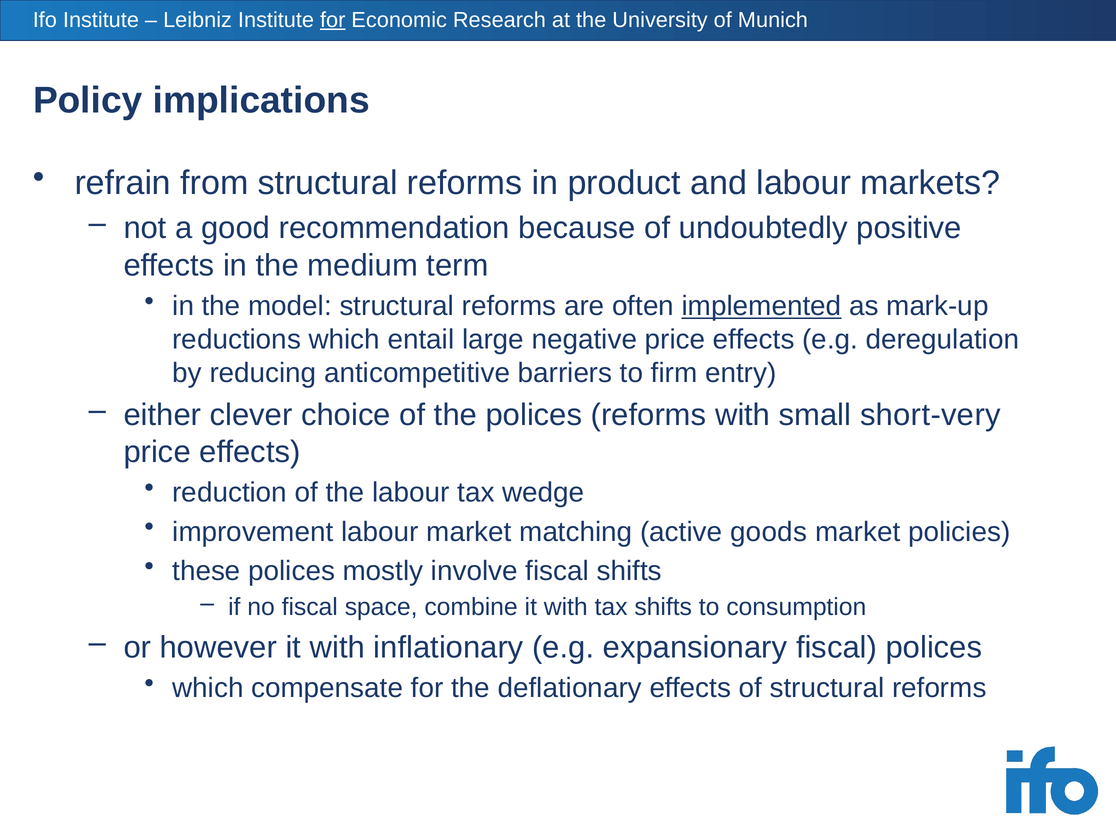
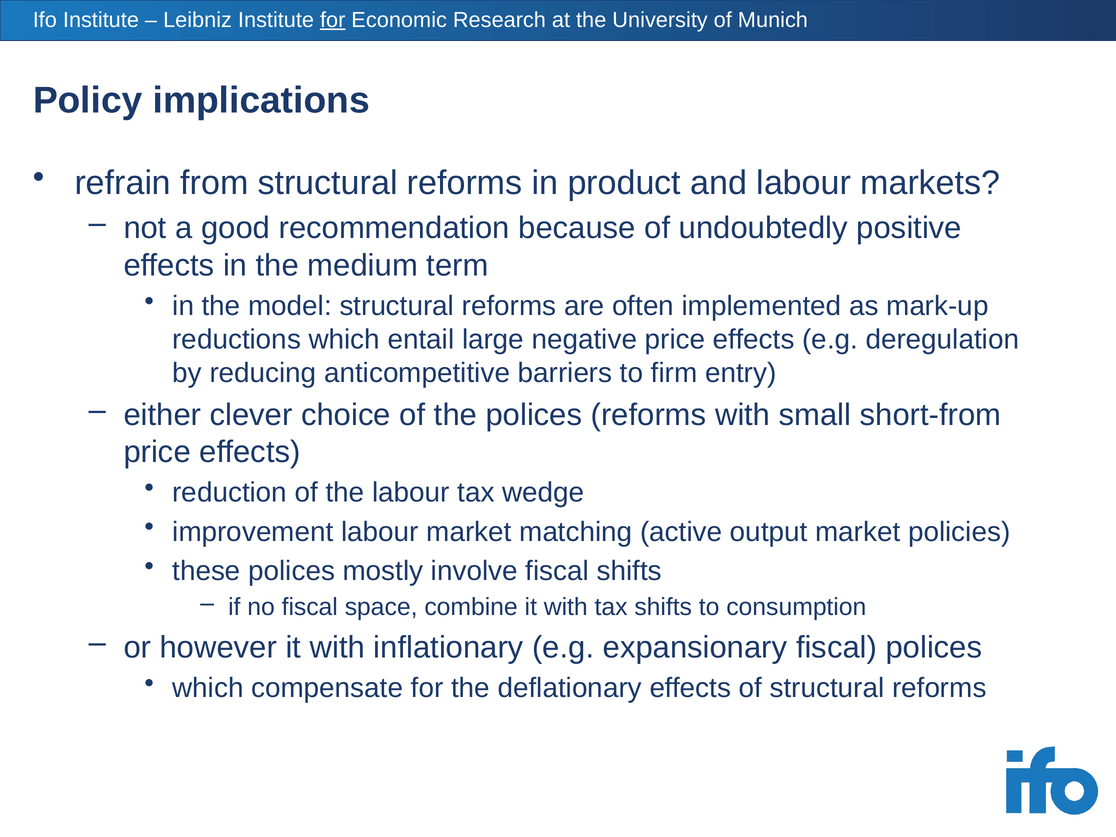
implemented underline: present -> none
short-very: short-very -> short-from
goods: goods -> output
